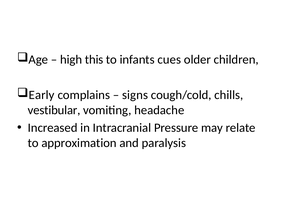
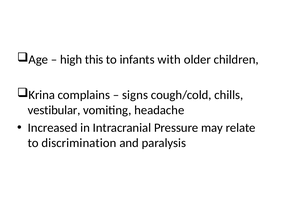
cues: cues -> with
Early: Early -> Krina
approximation: approximation -> discrimination
